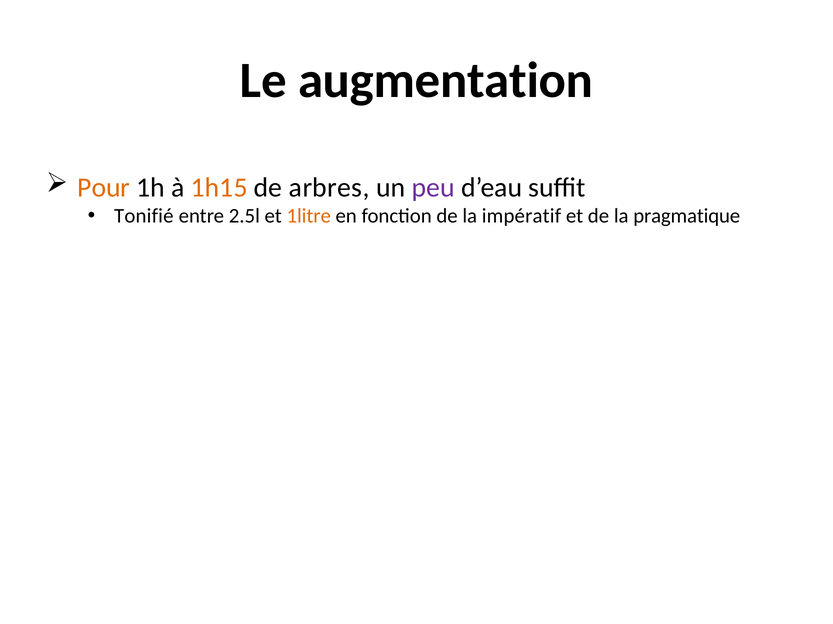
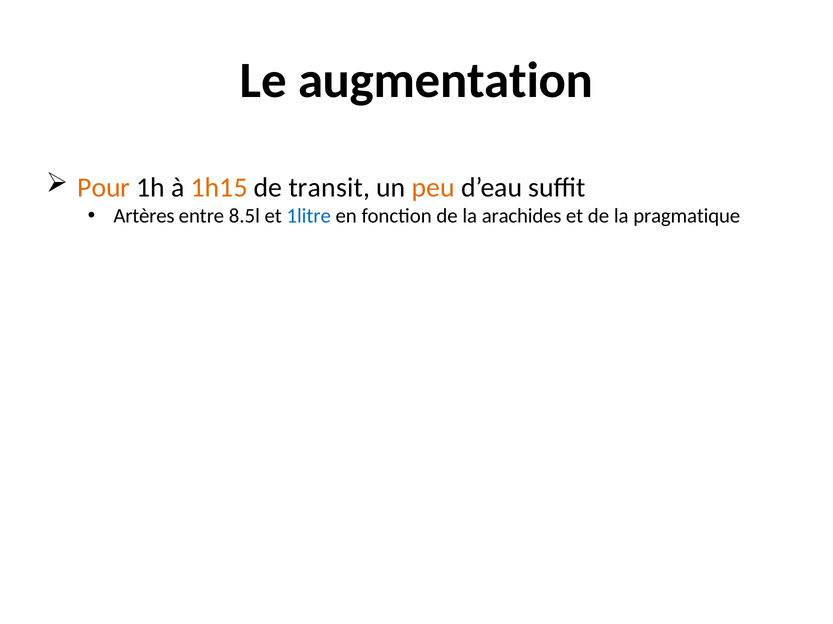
arbres: arbres -> transit
peu colour: purple -> orange
Tonifié: Tonifié -> Artères
2.5l: 2.5l -> 8.5l
1litre colour: orange -> blue
impératif: impératif -> arachides
